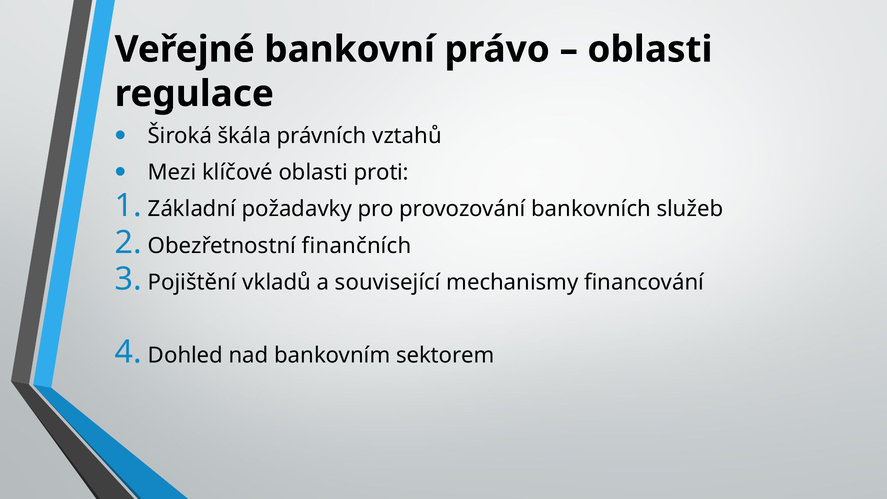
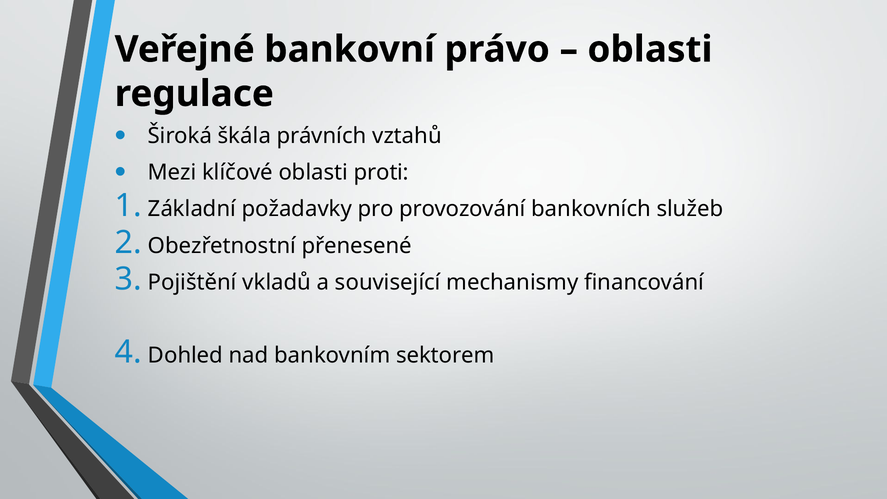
finančních: finančních -> přenesené
